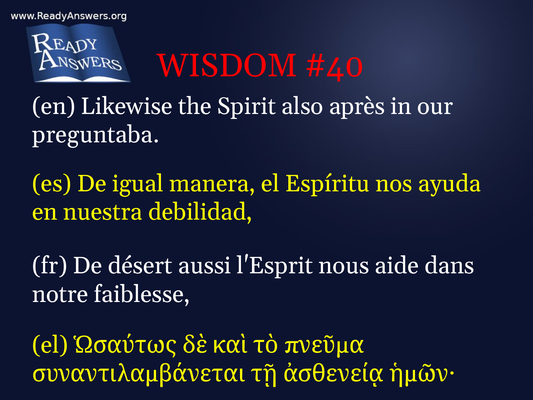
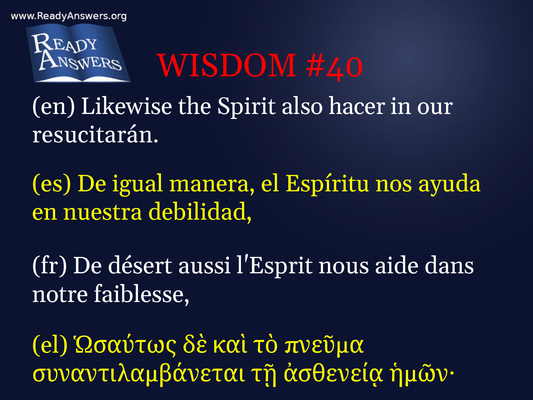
après: après -> hacer
preguntaba: preguntaba -> resucitarán
